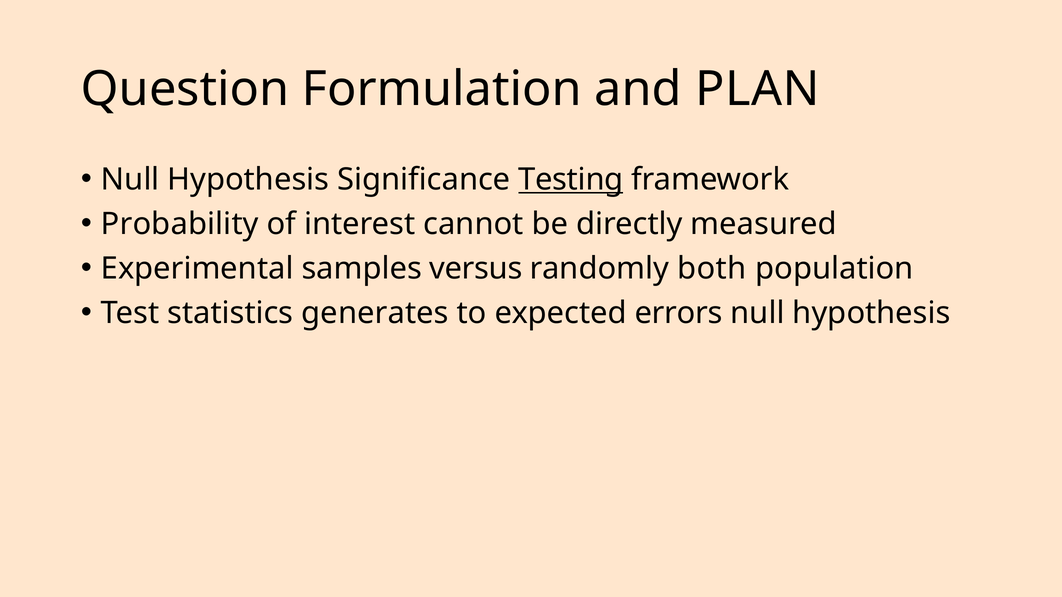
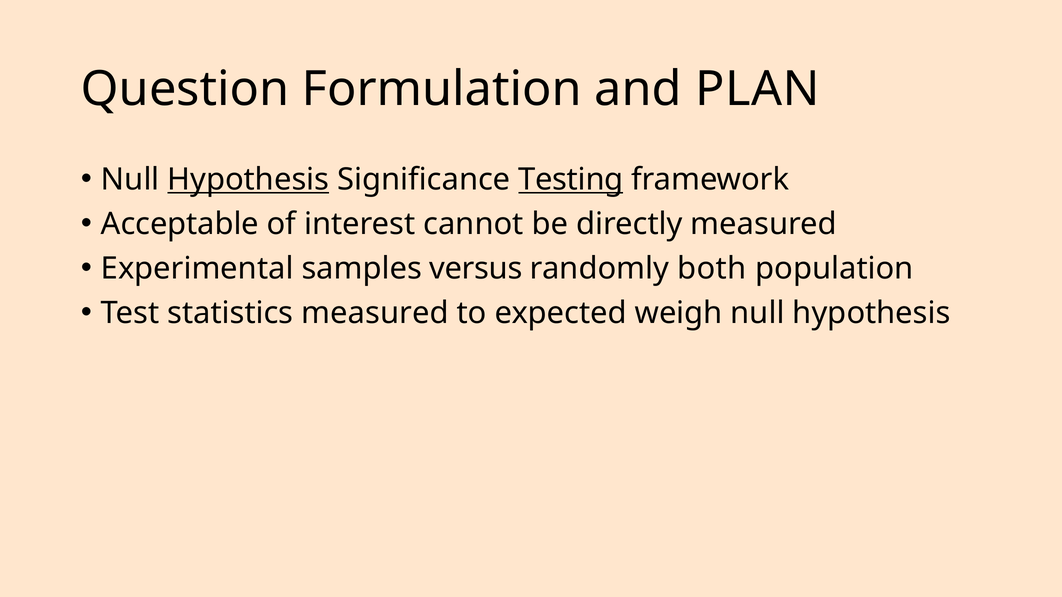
Hypothesis at (248, 180) underline: none -> present
Probability: Probability -> Acceptable
statistics generates: generates -> measured
errors: errors -> weigh
